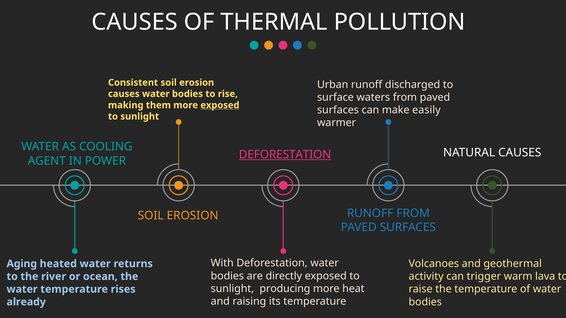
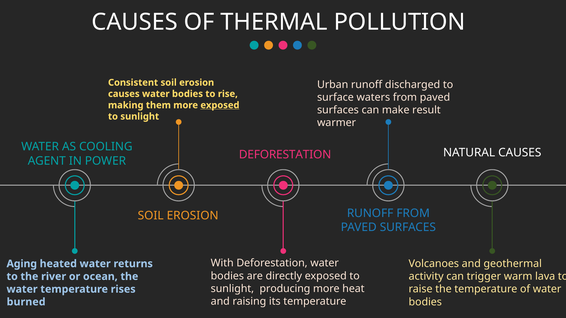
easily: easily -> result
DEFORESTATION at (285, 155) underline: present -> none
already: already -> burned
